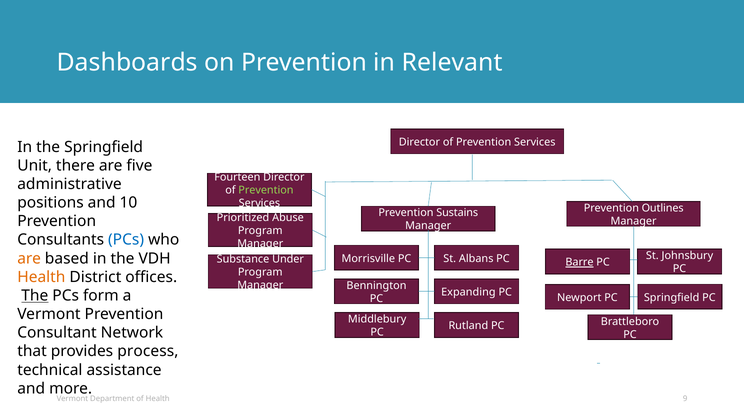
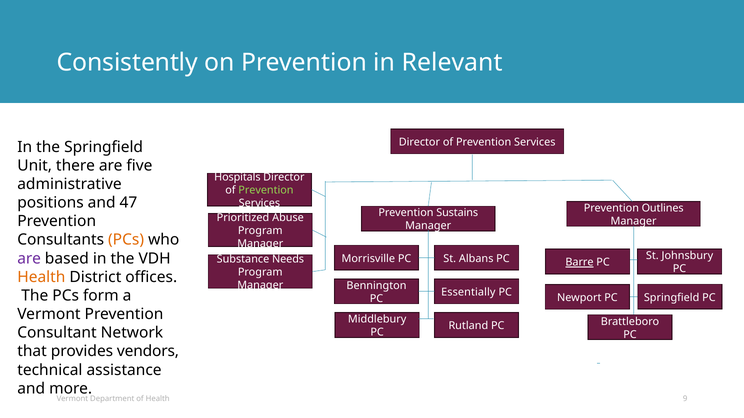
Dashboards: Dashboards -> Consistently
Fourteen: Fourteen -> Hospitals
10: 10 -> 47
PCs at (126, 240) colour: blue -> orange
are at (29, 259) colour: orange -> purple
Under: Under -> Needs
Expanding: Expanding -> Essentially
The at (35, 296) underline: present -> none
process: process -> vendors
